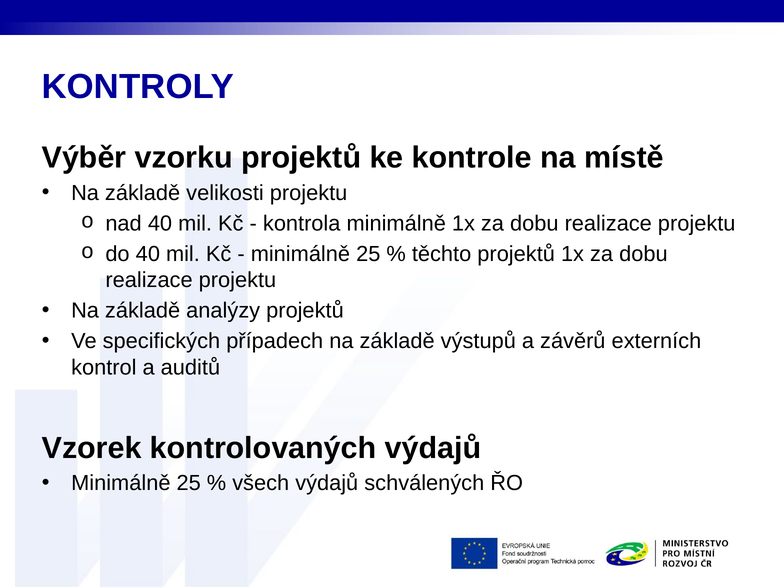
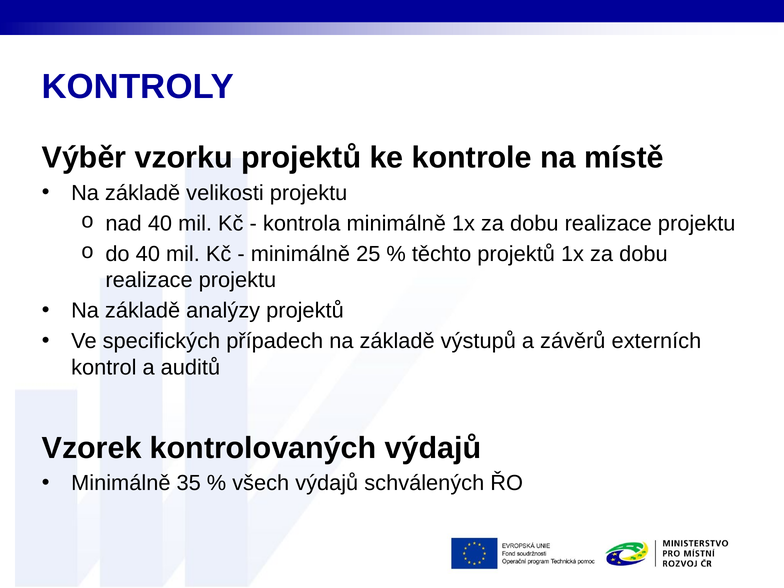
25 at (189, 483): 25 -> 35
